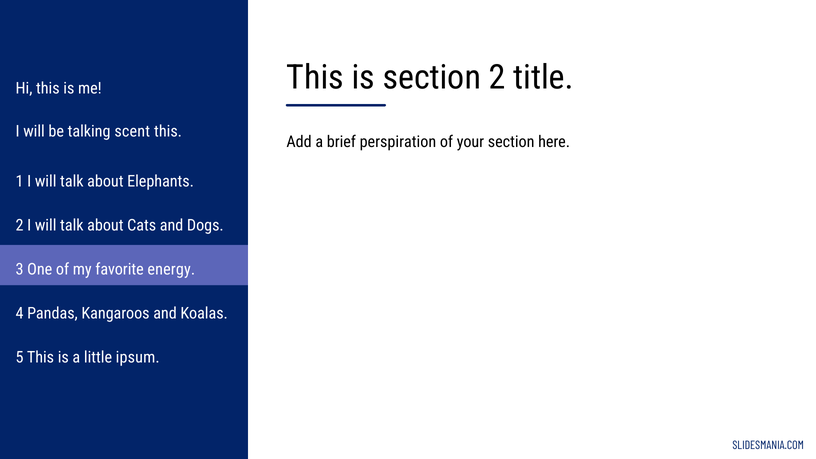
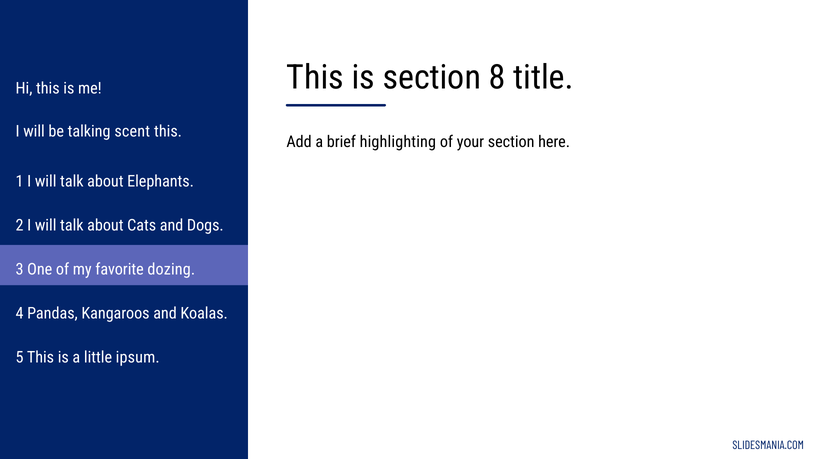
section 2: 2 -> 8
perspiration: perspiration -> highlighting
energy: energy -> dozing
